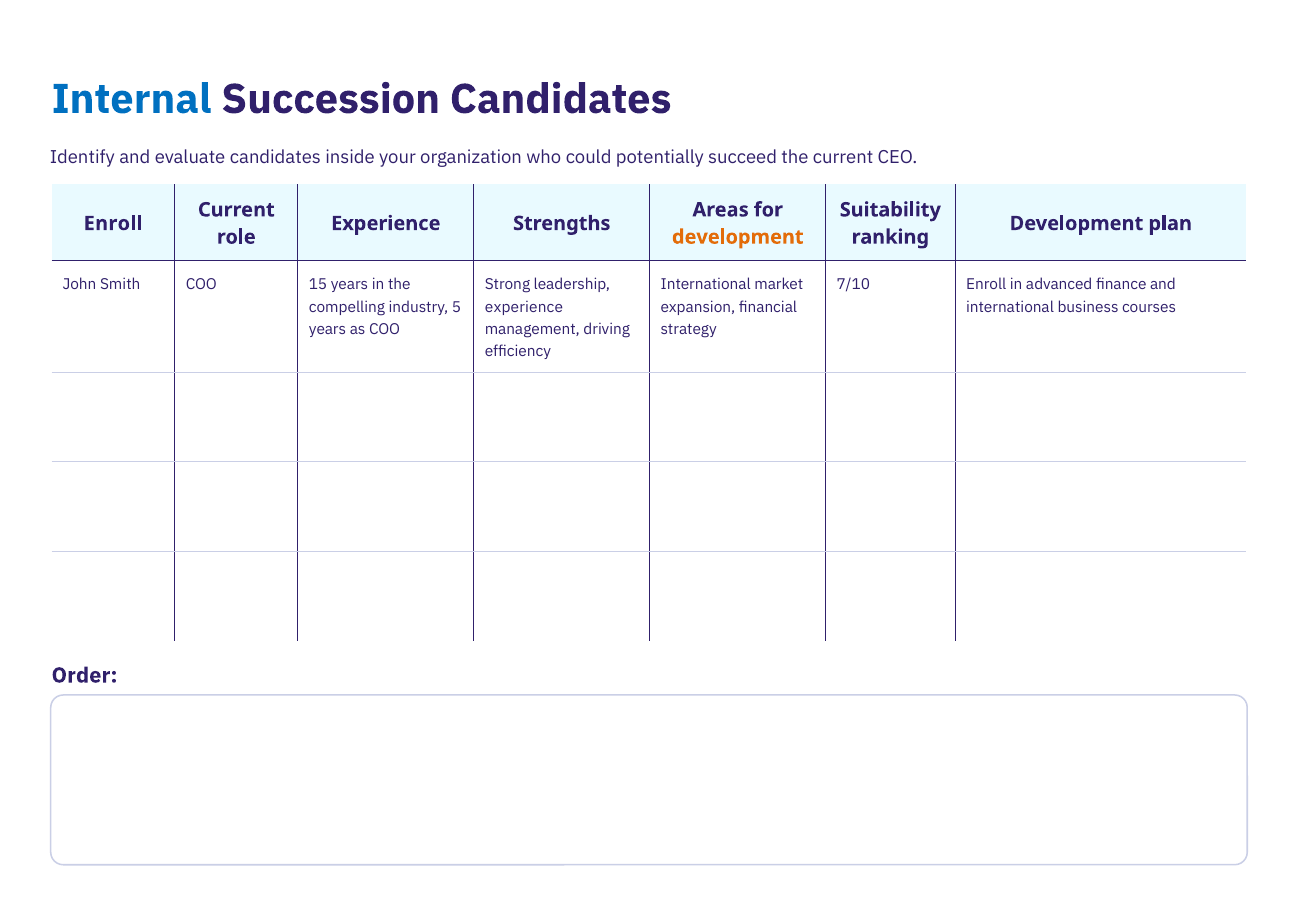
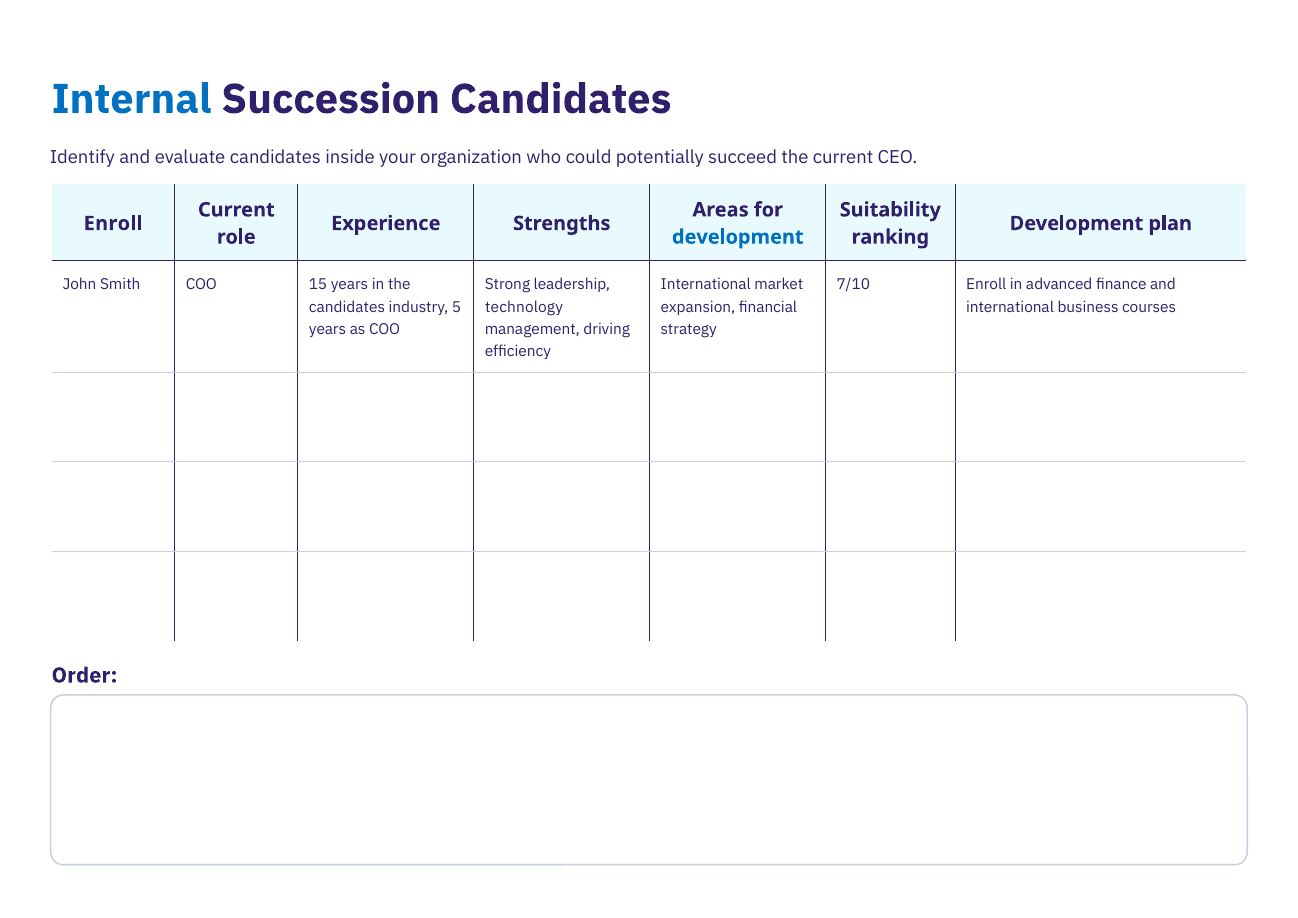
development at (738, 237) colour: orange -> blue
compelling at (347, 307): compelling -> candidates
experience at (524, 307): experience -> technology
